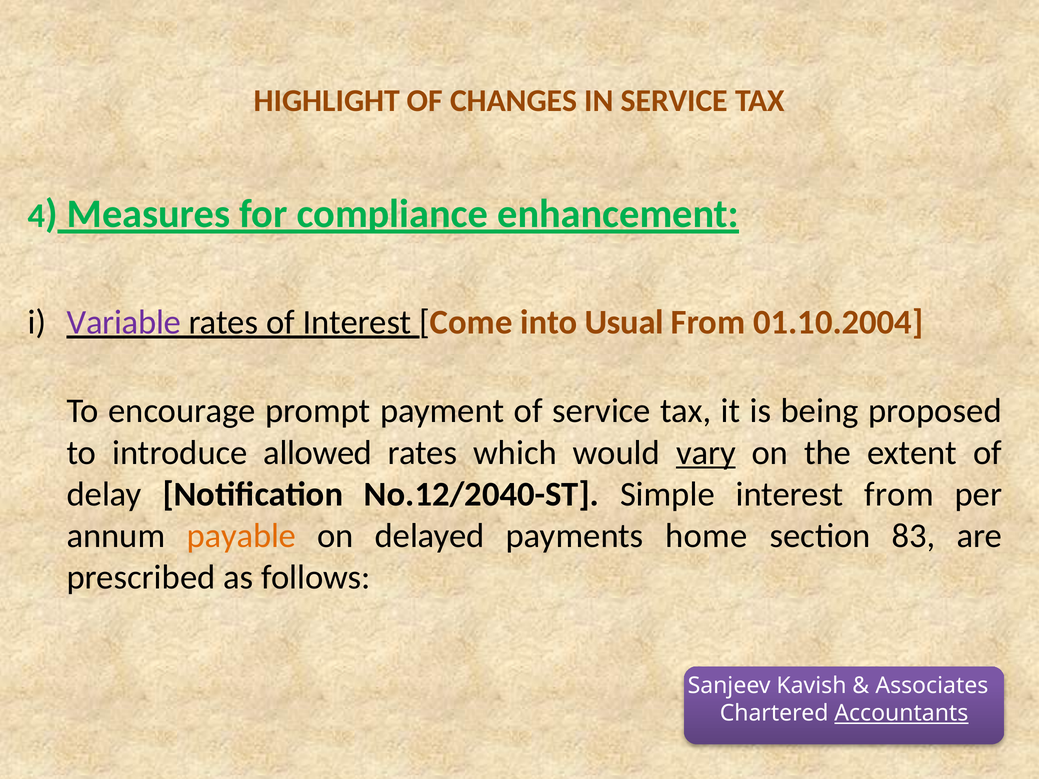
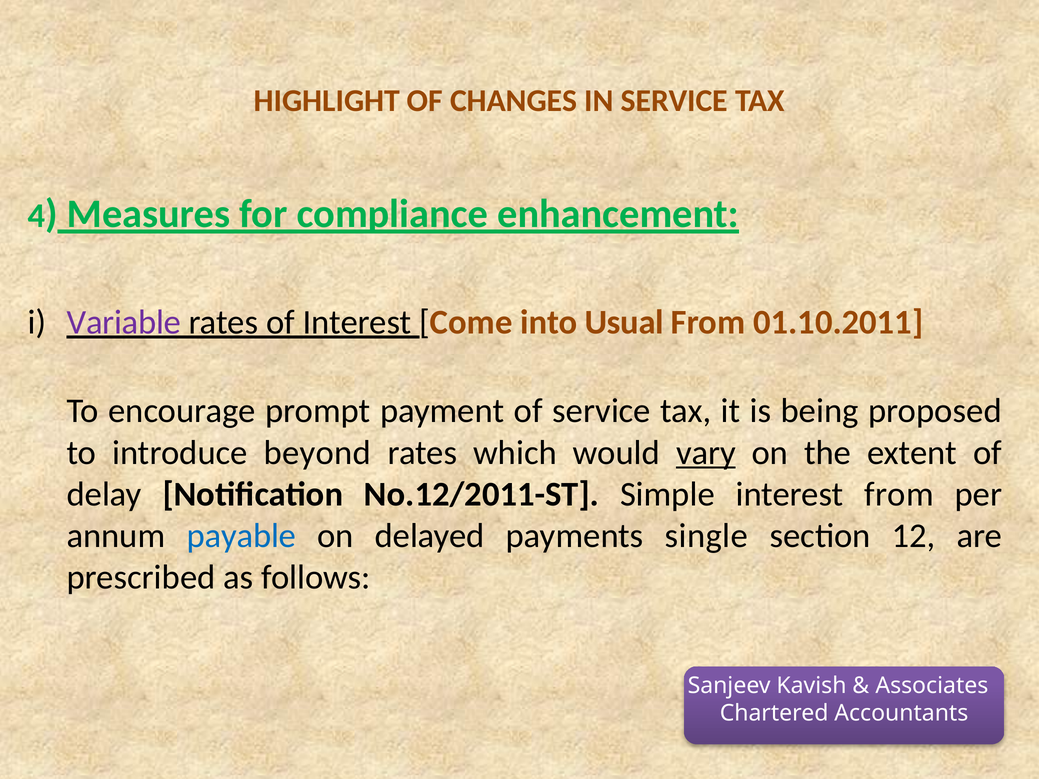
01.10.2004: 01.10.2004 -> 01.10.2011
allowed: allowed -> beyond
No.12/2040-ST: No.12/2040-ST -> No.12/2011-ST
payable colour: orange -> blue
home: home -> single
83: 83 -> 12
Accountants underline: present -> none
